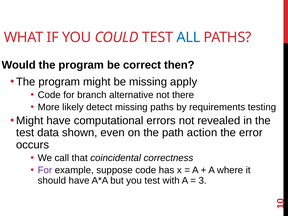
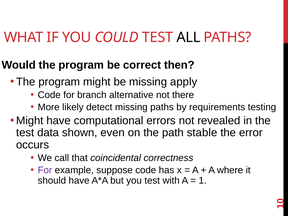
ALL colour: blue -> black
action: action -> stable
3 at (203, 181): 3 -> 1
